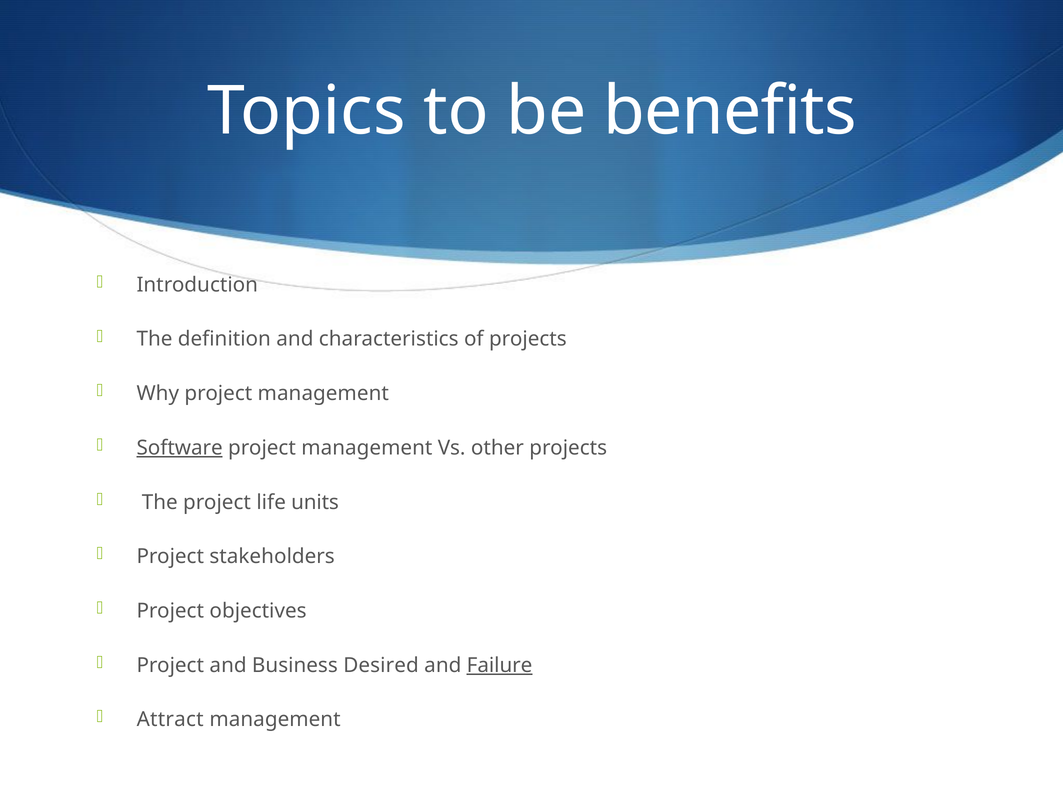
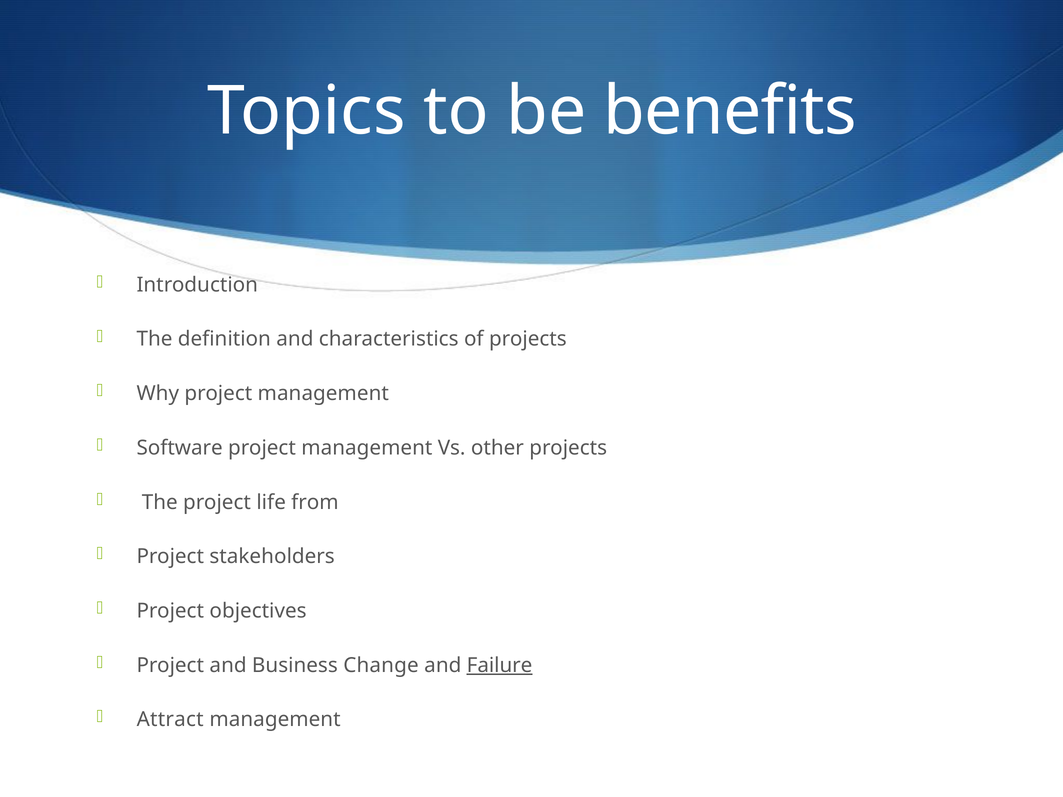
Software underline: present -> none
units: units -> from
Desired: Desired -> Change
